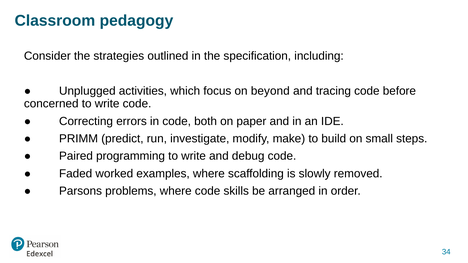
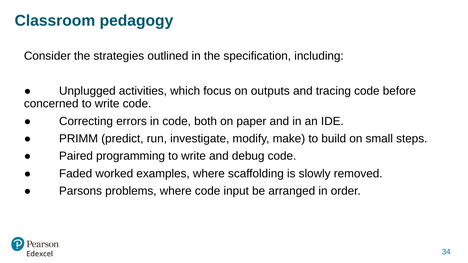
beyond: beyond -> outputs
skills: skills -> input
